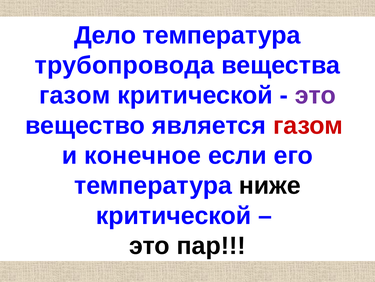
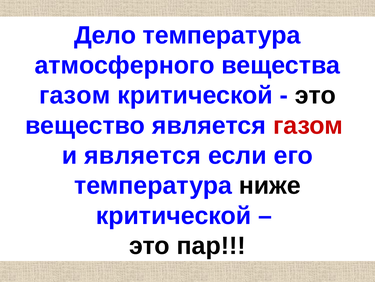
трубопровода: трубопровода -> атмосферного
это at (315, 95) colour: purple -> black
и конечное: конечное -> является
